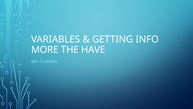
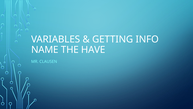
MORE: MORE -> NAME
